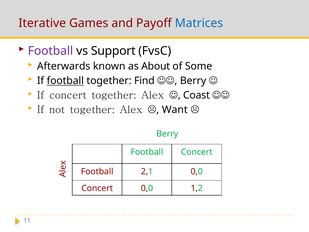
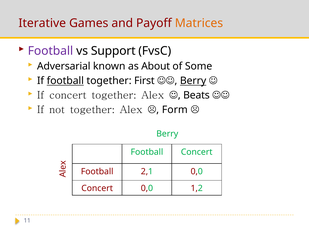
Matrices colour: blue -> orange
Afterwards: Afterwards -> Adversarial
Find: Find -> First
Berry at (193, 81) underline: none -> present
Coast: Coast -> Beats
Want: Want -> Form
